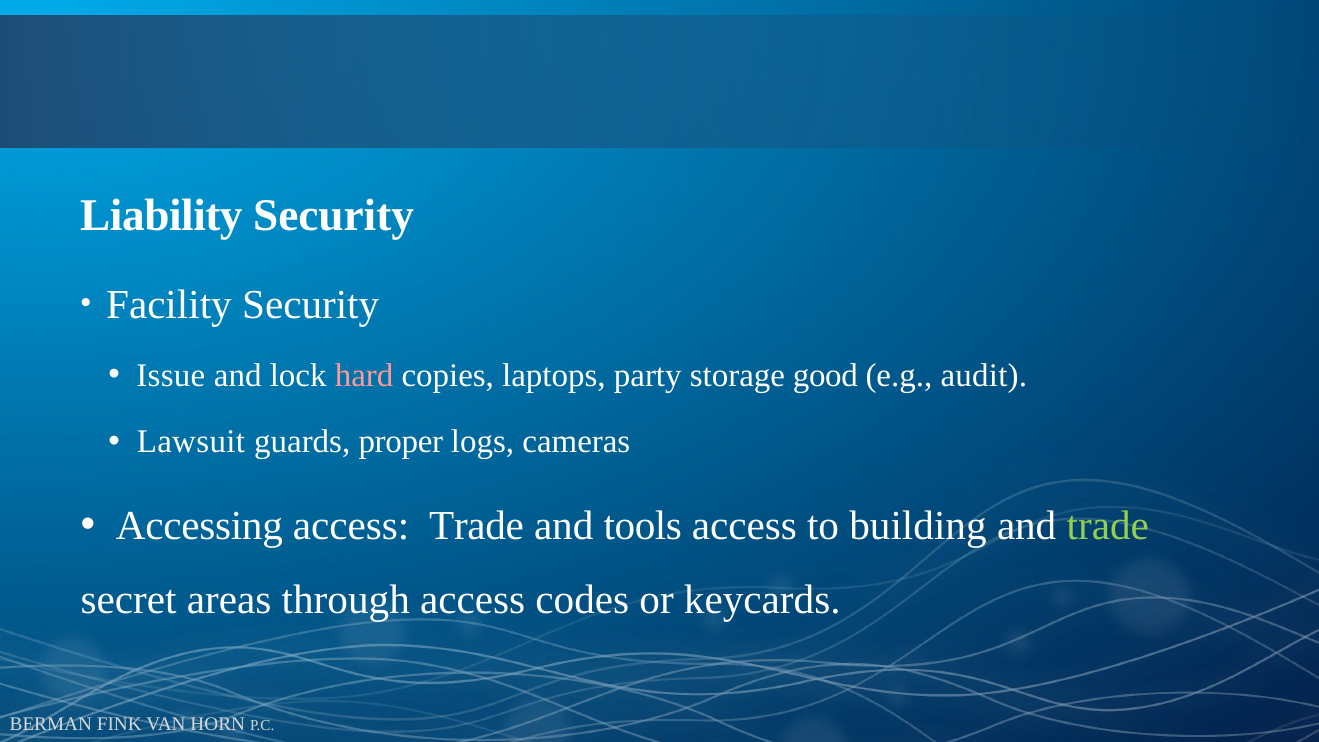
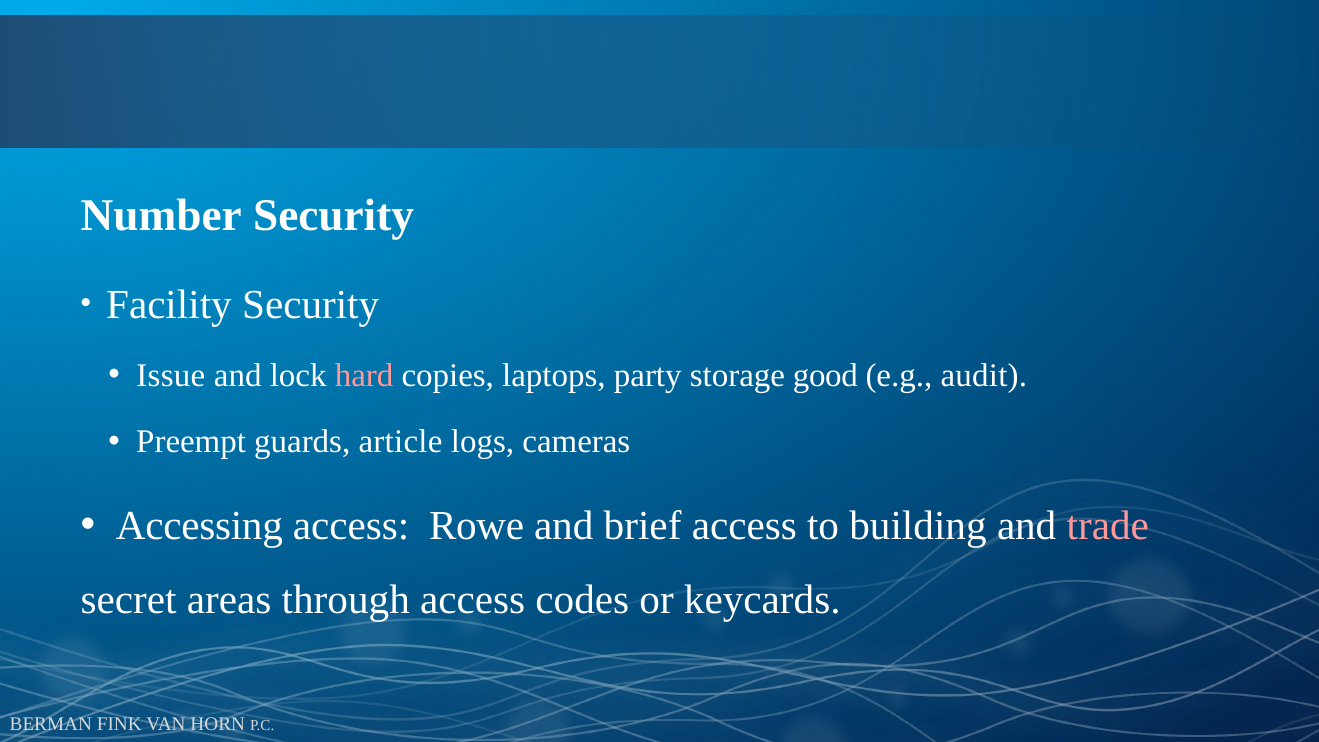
Liability: Liability -> Number
Lawsuit: Lawsuit -> Preempt
proper: proper -> article
access Trade: Trade -> Rowe
tools: tools -> brief
trade at (1108, 526) colour: light green -> pink
